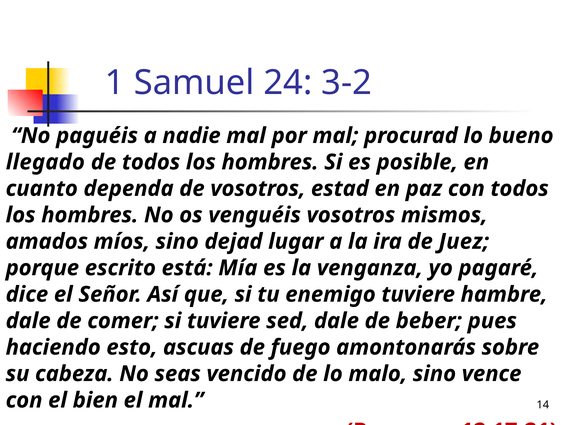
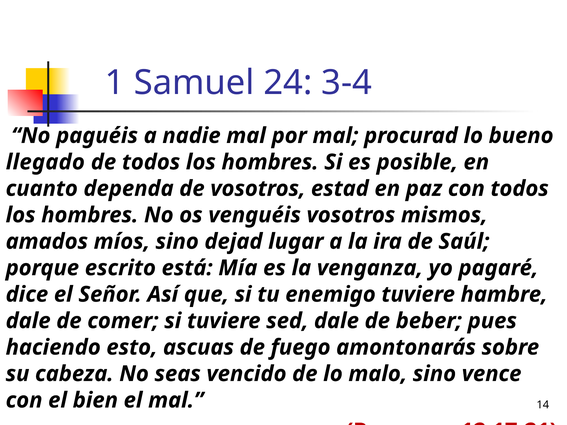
3-2: 3-2 -> 3-4
Juez: Juez -> Saúl
